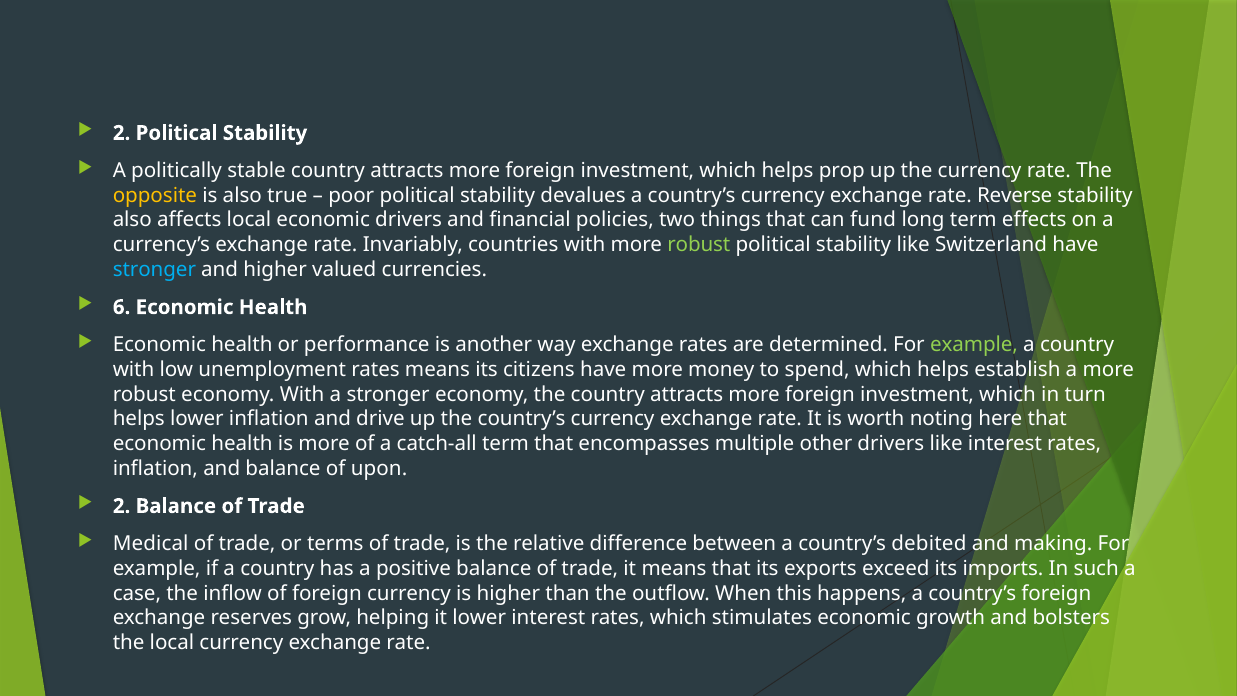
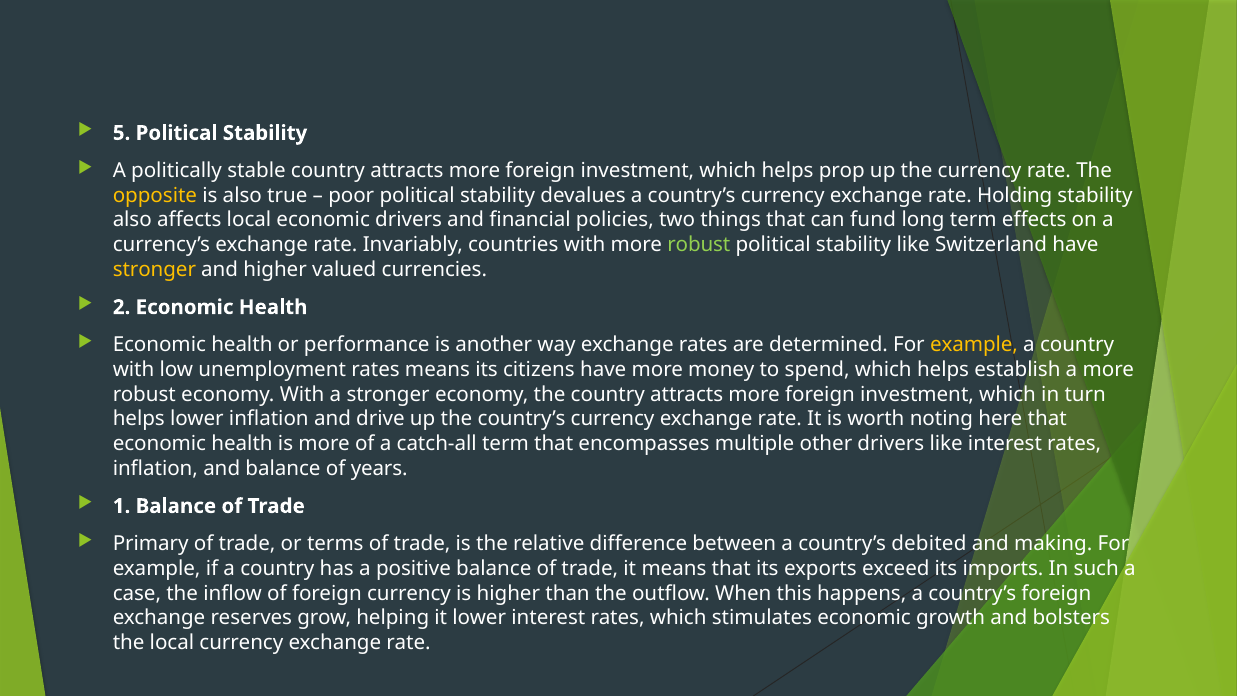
2 at (122, 133): 2 -> 5
Reverse: Reverse -> Holding
stronger at (154, 270) colour: light blue -> yellow
6: 6 -> 2
example at (974, 345) colour: light green -> yellow
upon: upon -> years
2 at (122, 506): 2 -> 1
Medical: Medical -> Primary
